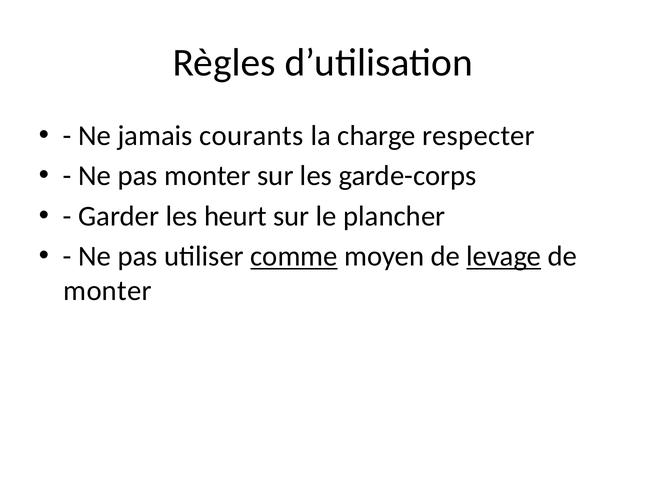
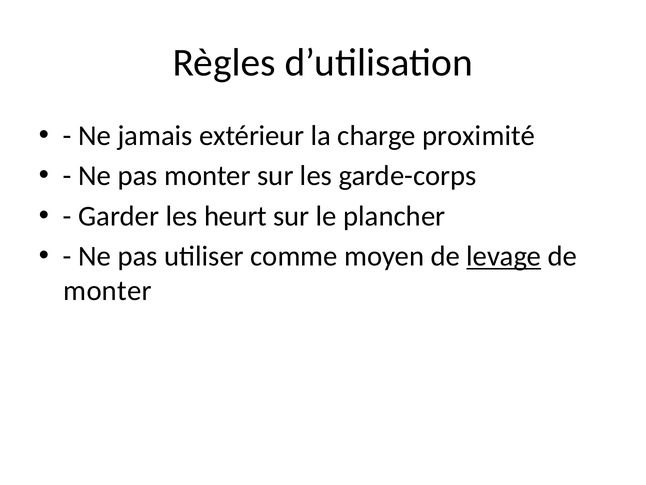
courants: courants -> extérieur
respecter: respecter -> proximité
comme underline: present -> none
